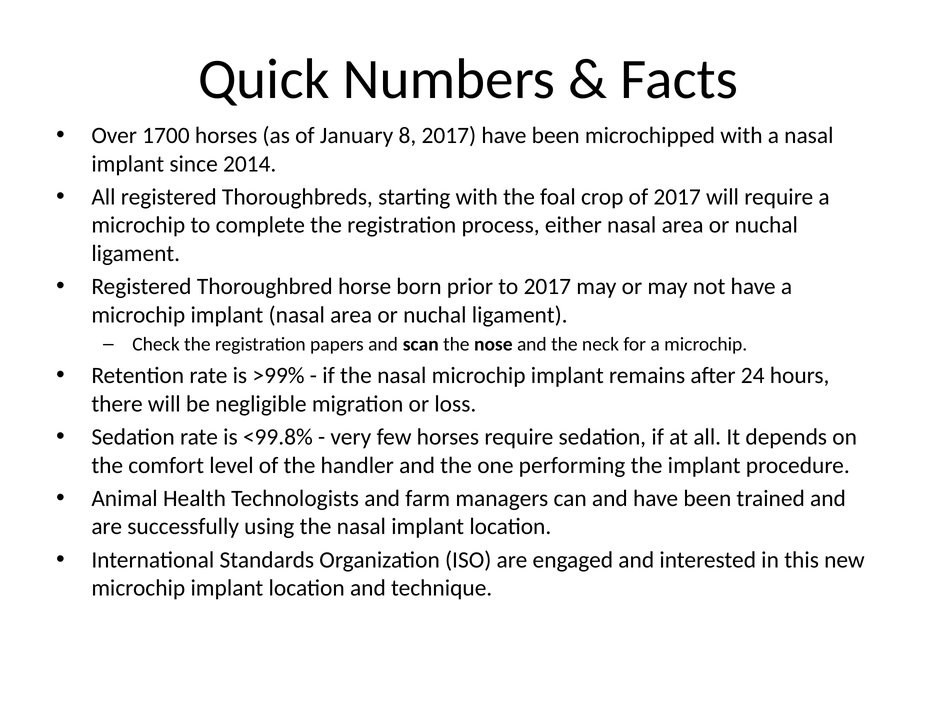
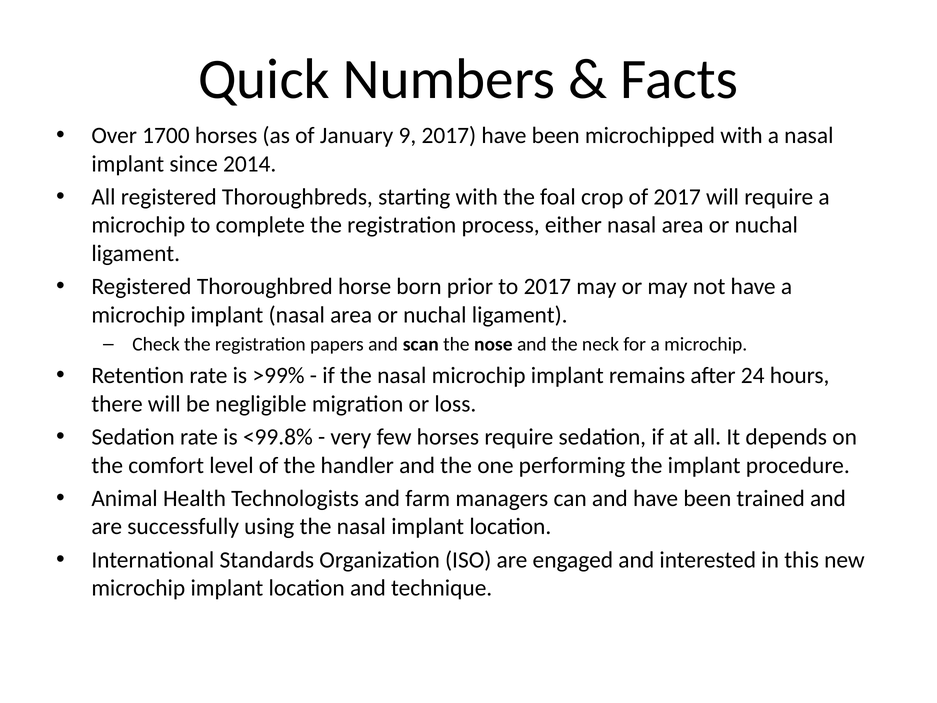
8: 8 -> 9
